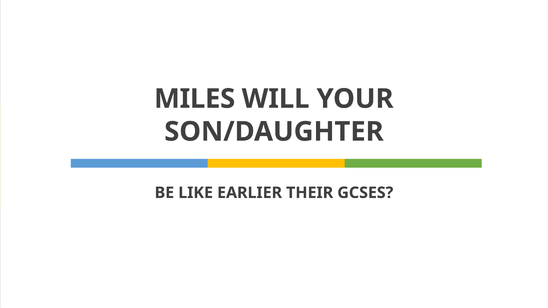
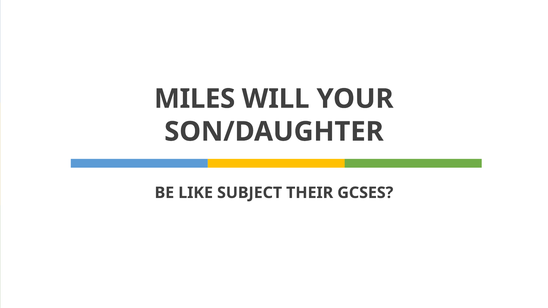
EARLIER: EARLIER -> SUBJECT
